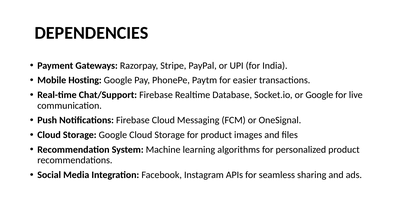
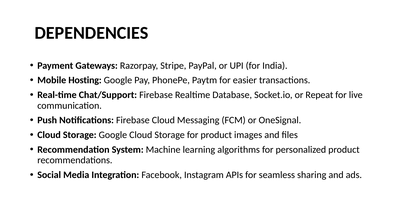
or Google: Google -> Repeat
